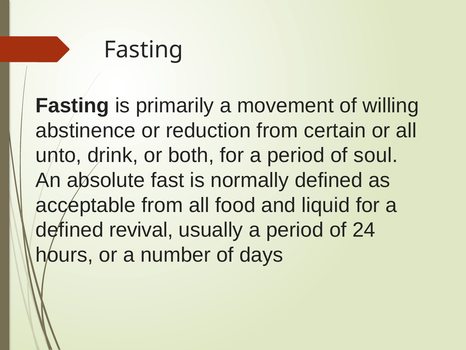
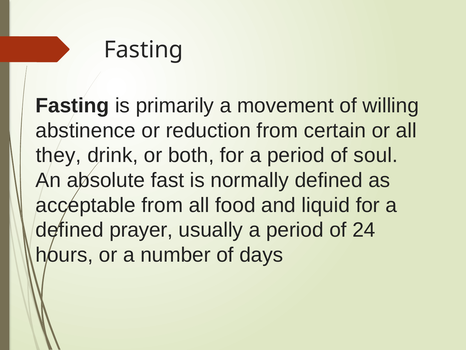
unto: unto -> they
revival: revival -> prayer
